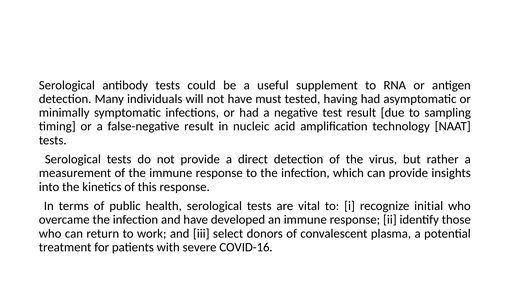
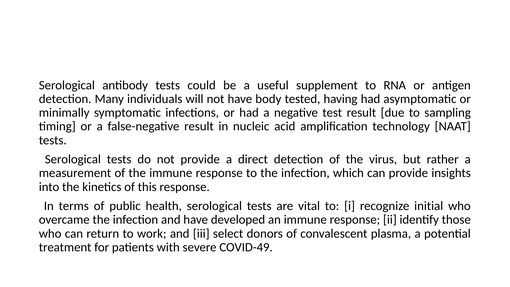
must: must -> body
COVID-16: COVID-16 -> COVID-49
